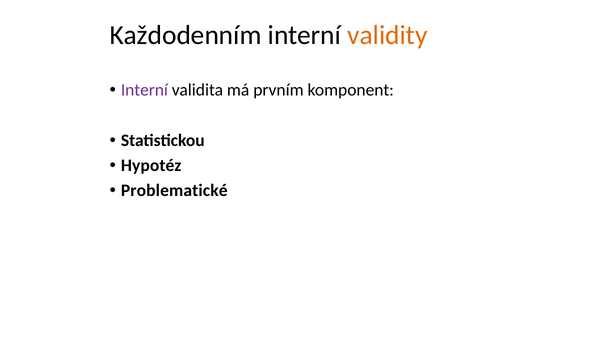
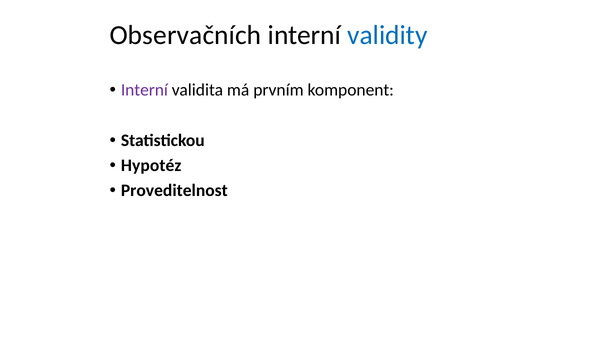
Každodenním: Každodenním -> Observačních
validity colour: orange -> blue
Problematické: Problematické -> Proveditelnost
